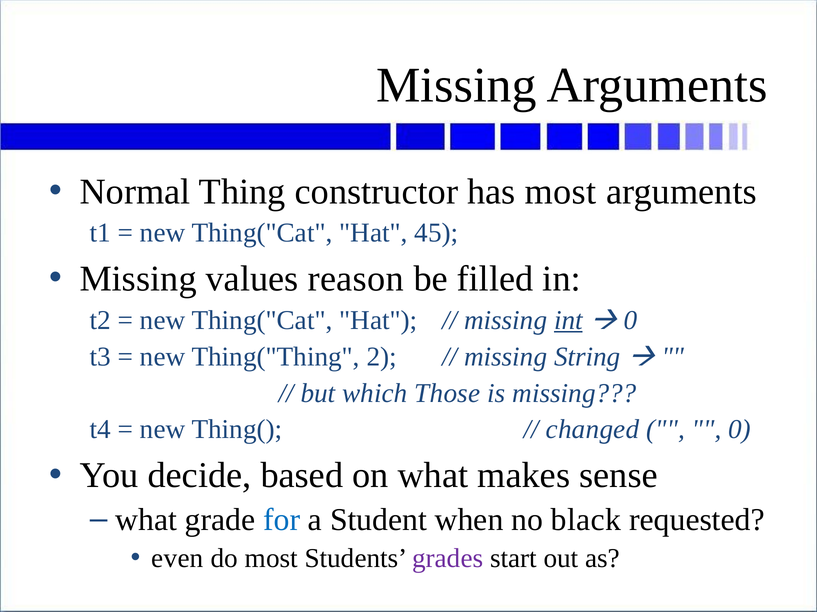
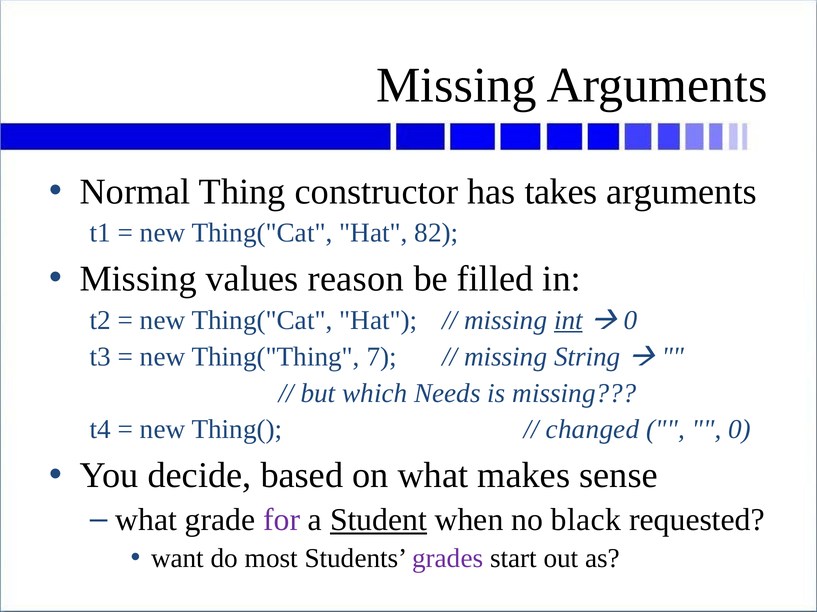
has most: most -> takes
45: 45 -> 82
2: 2 -> 7
Those: Those -> Needs
for colour: blue -> purple
Student underline: none -> present
even: even -> want
